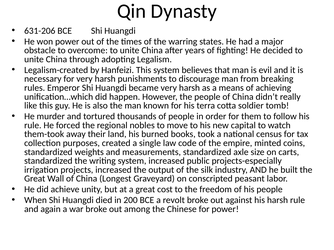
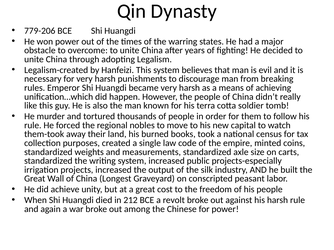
631-206: 631-206 -> 779-206
200: 200 -> 212
